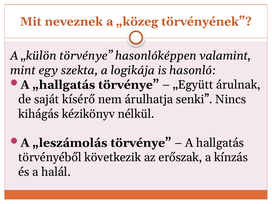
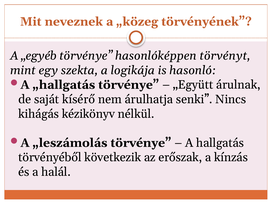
„külön: „külön -> „egyéb
valamint: valamint -> törvényt
